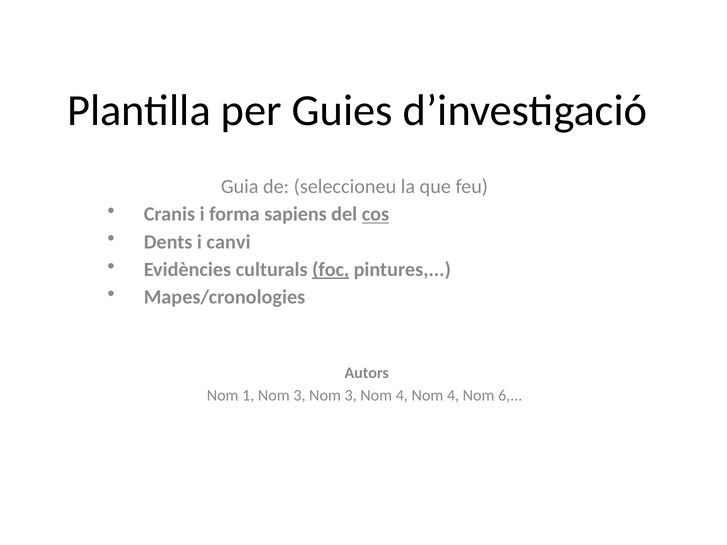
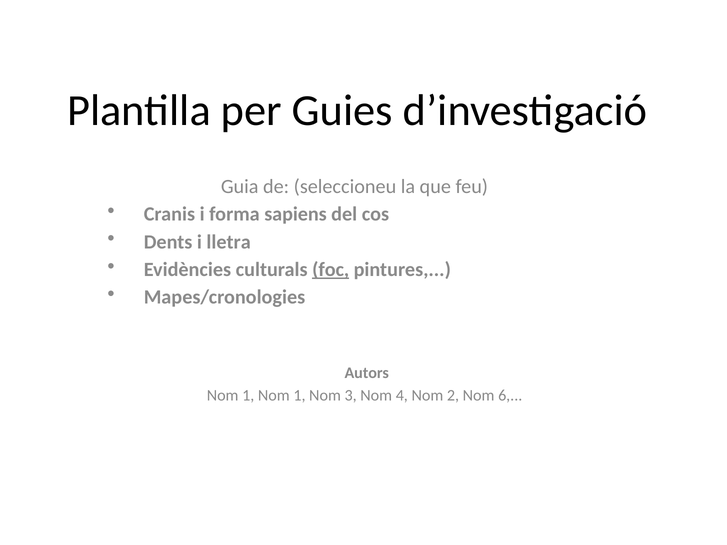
cos underline: present -> none
canvi: canvi -> lletra
1 Nom 3: 3 -> 1
4 Nom 4: 4 -> 2
